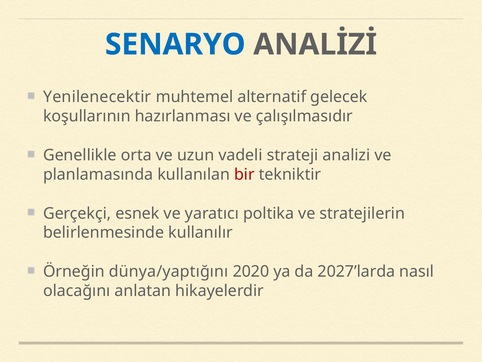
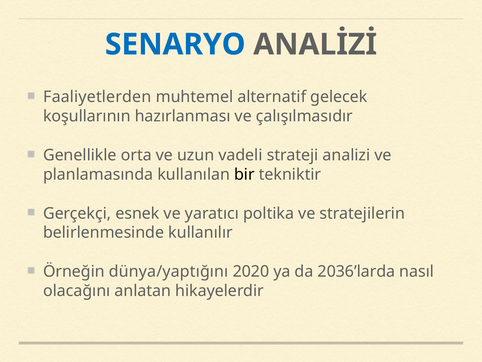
Yenilenecektir: Yenilenecektir -> Faaliyetlerden
bir colour: red -> black
2027’larda: 2027’larda -> 2036’larda
